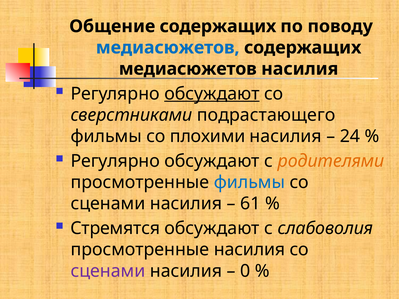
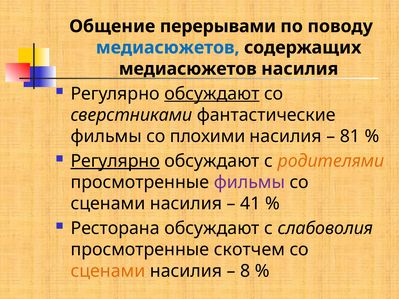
Общение содержащих: содержащих -> перерывами
подрастающего: подрастающего -> фантастические
24: 24 -> 81
Регулярно at (115, 161) underline: none -> present
фильмы at (249, 182) colour: blue -> purple
61: 61 -> 41
Стремятся: Стремятся -> Ресторана
просмотренные насилия: насилия -> скотчем
сценами at (108, 271) colour: purple -> orange
0: 0 -> 8
